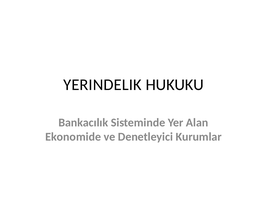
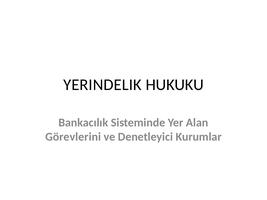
Ekonomide: Ekonomide -> Görevlerini
